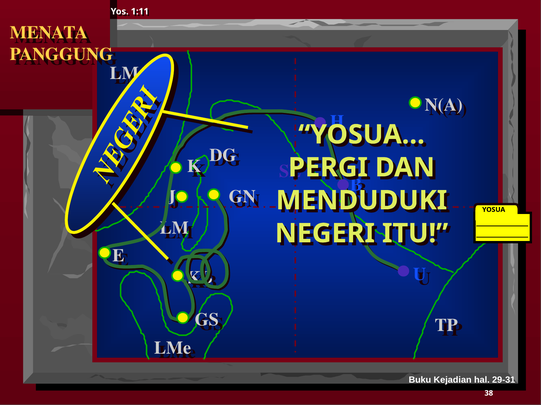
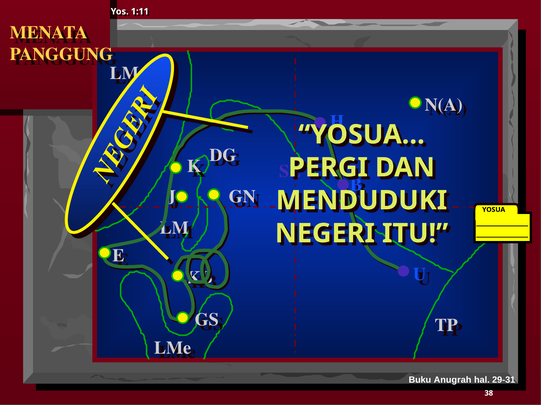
Kejadian: Kejadian -> Anugrah
